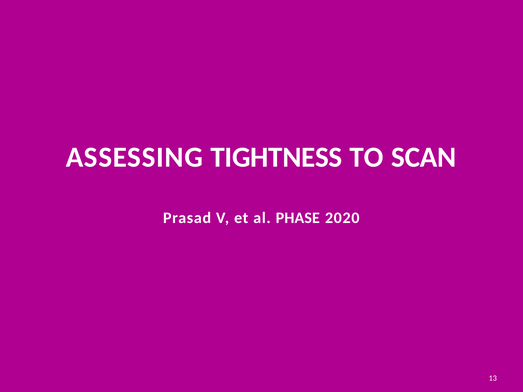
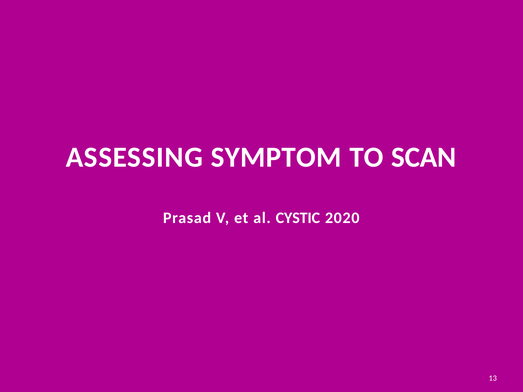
TIGHTNESS: TIGHTNESS -> SYMPTOM
PHASE: PHASE -> CYSTIC
